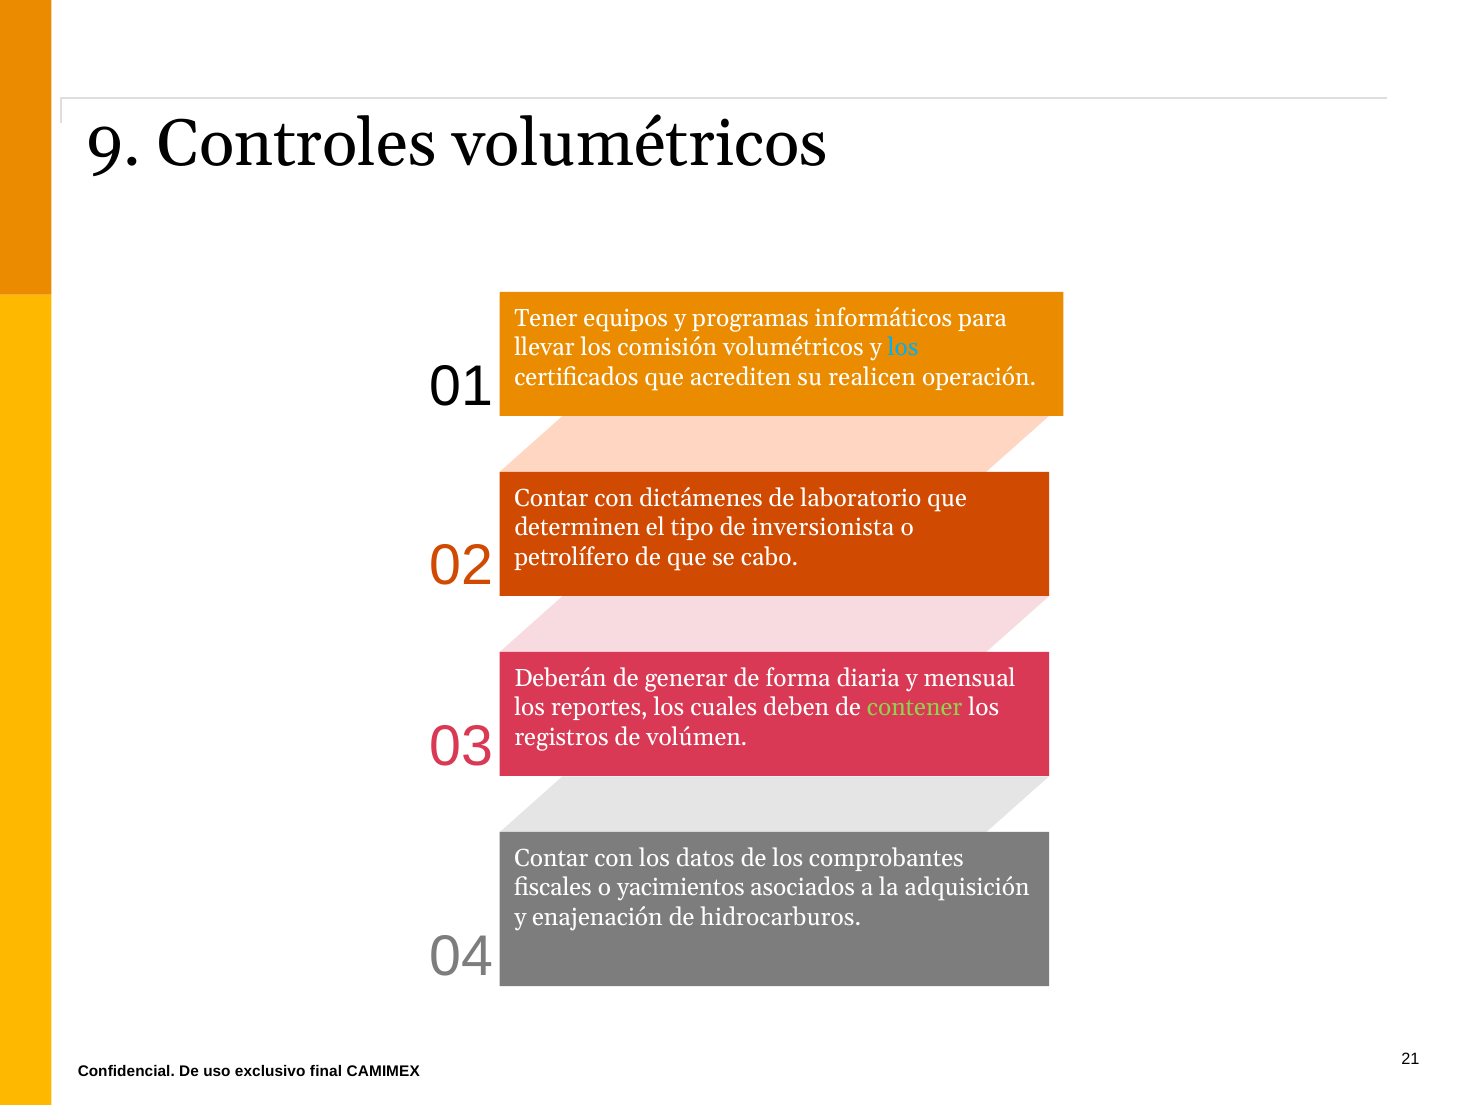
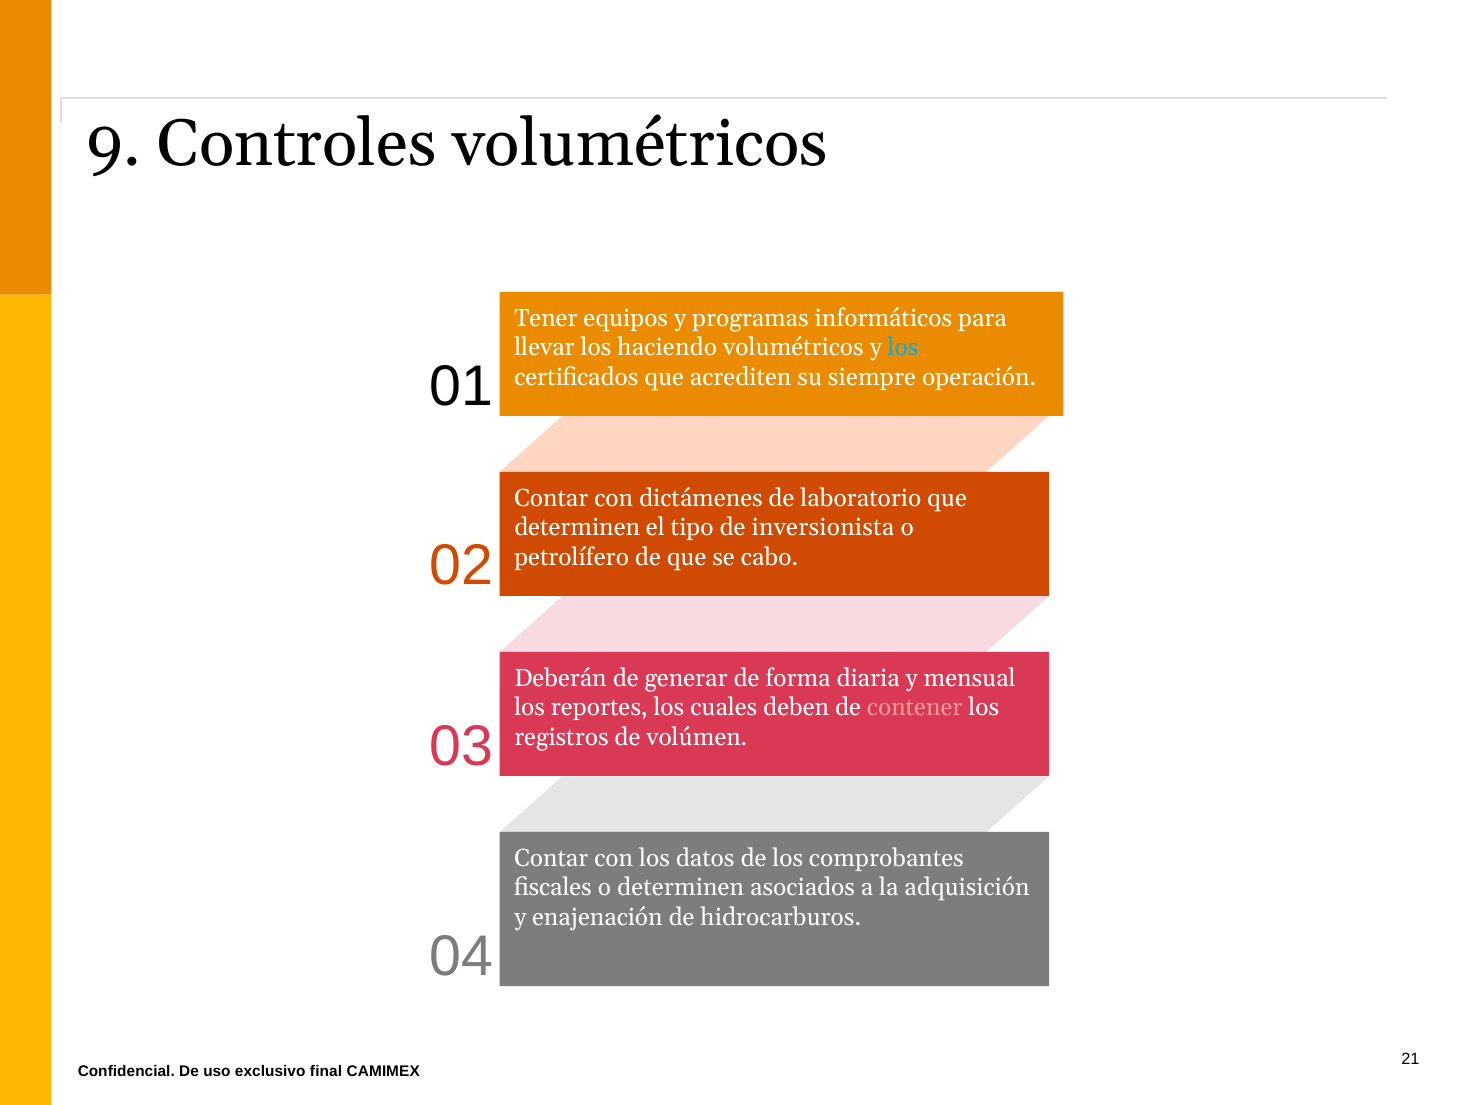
comisión: comisión -> haciendo
realicen: realicen -> siempre
contener colour: light green -> pink
o yacimientos: yacimientos -> determinen
